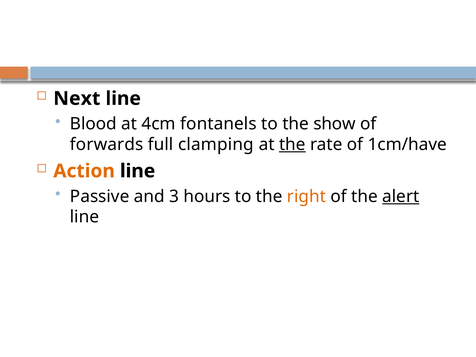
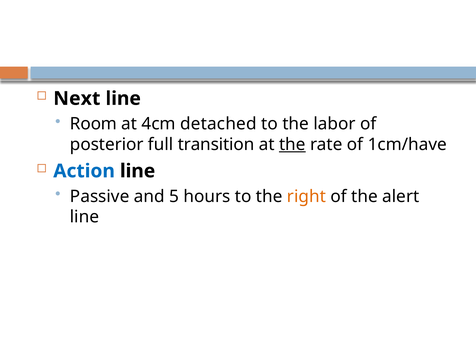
Blood: Blood -> Room
fontanels: fontanels -> detached
show: show -> labor
forwards: forwards -> posterior
clamping: clamping -> transition
Action colour: orange -> blue
3: 3 -> 5
alert underline: present -> none
